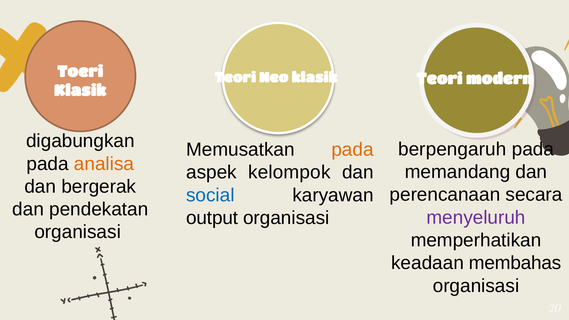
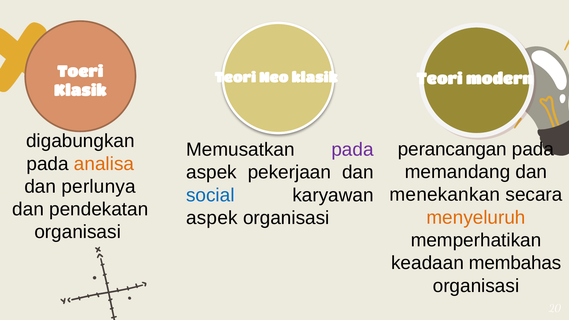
berpengaruh: berpengaruh -> perancangan
pada at (353, 150) colour: orange -> purple
kelompok: kelompok -> pekerjaan
bergerak: bergerak -> perlunya
perencanaan: perencanaan -> menekankan
menyeluruh colour: purple -> orange
output at (212, 218): output -> aspek
